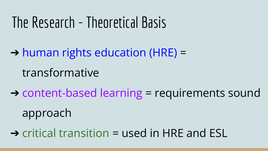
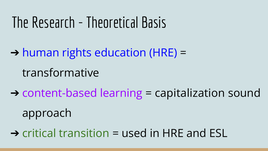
requirements: requirements -> capitalization
